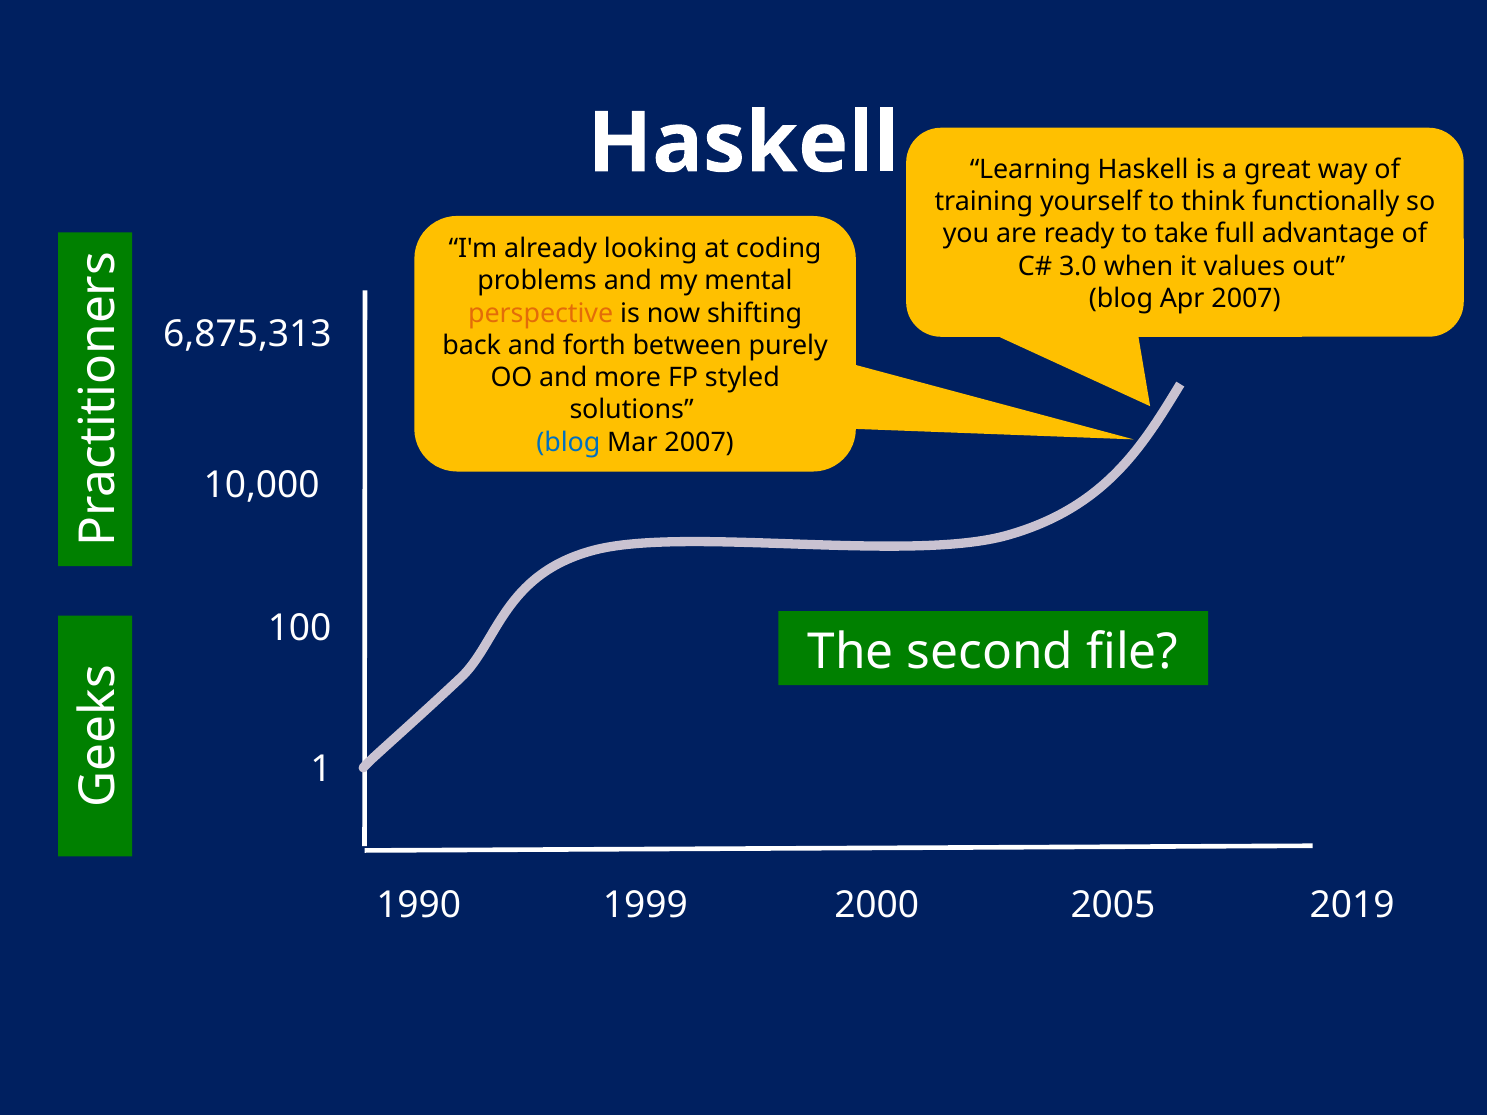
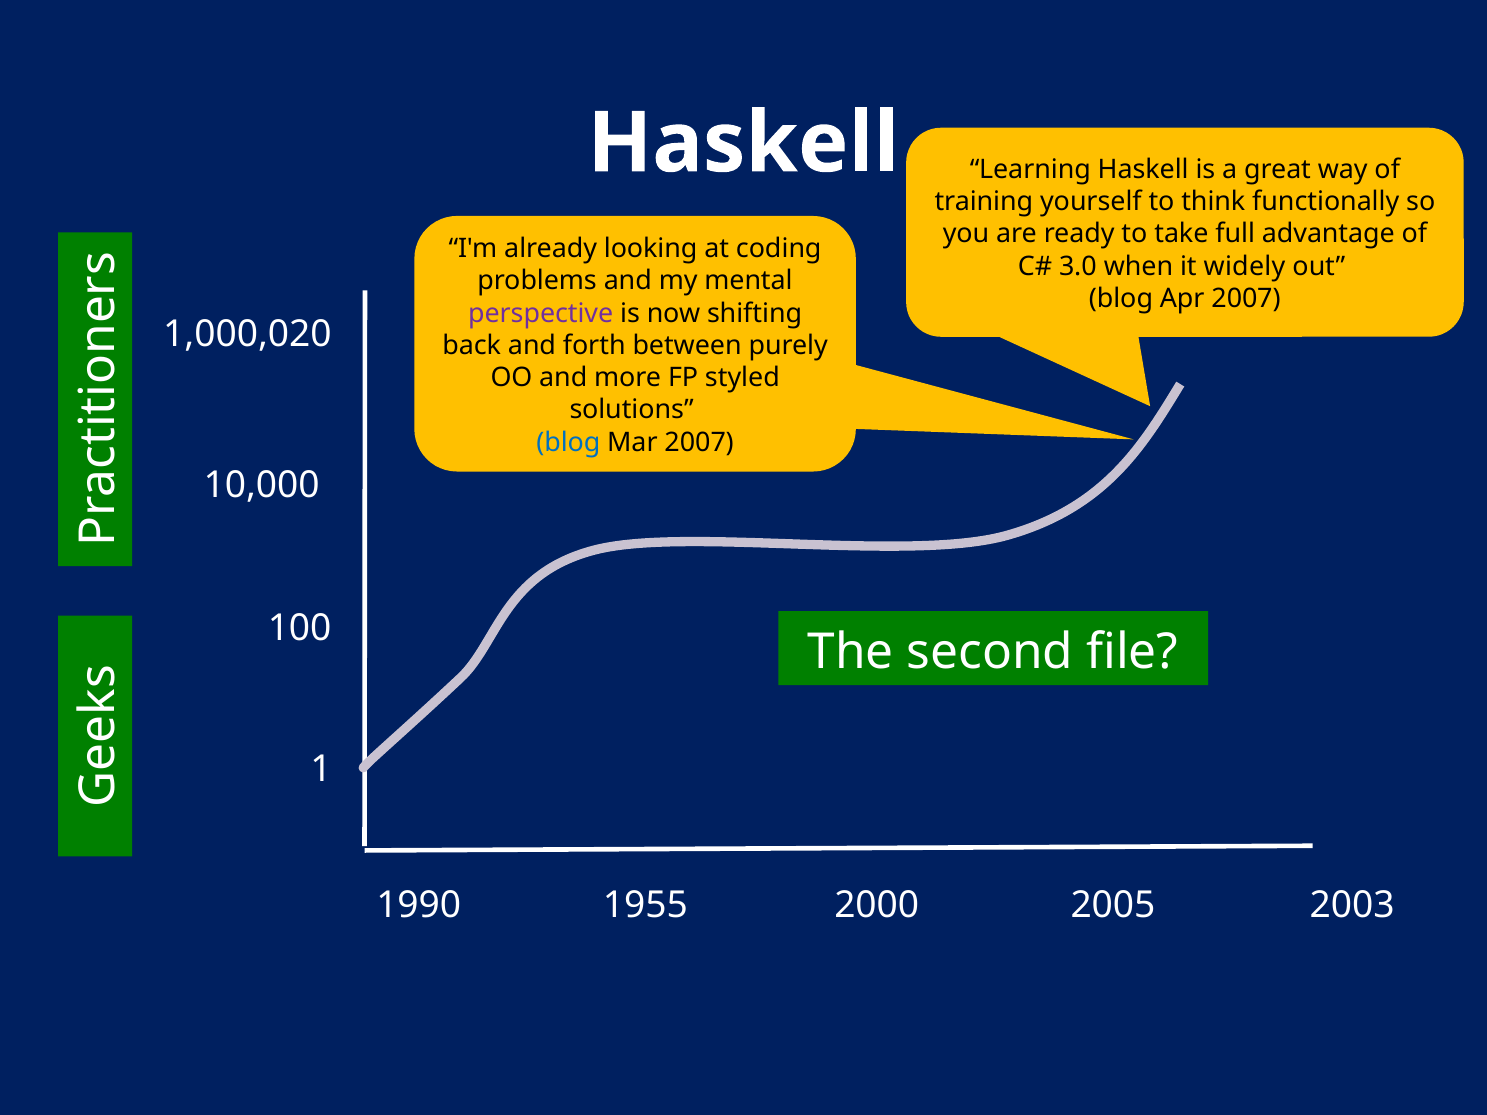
values: values -> widely
perspective colour: orange -> purple
6,875,313: 6,875,313 -> 1,000,020
1999: 1999 -> 1955
2019: 2019 -> 2003
